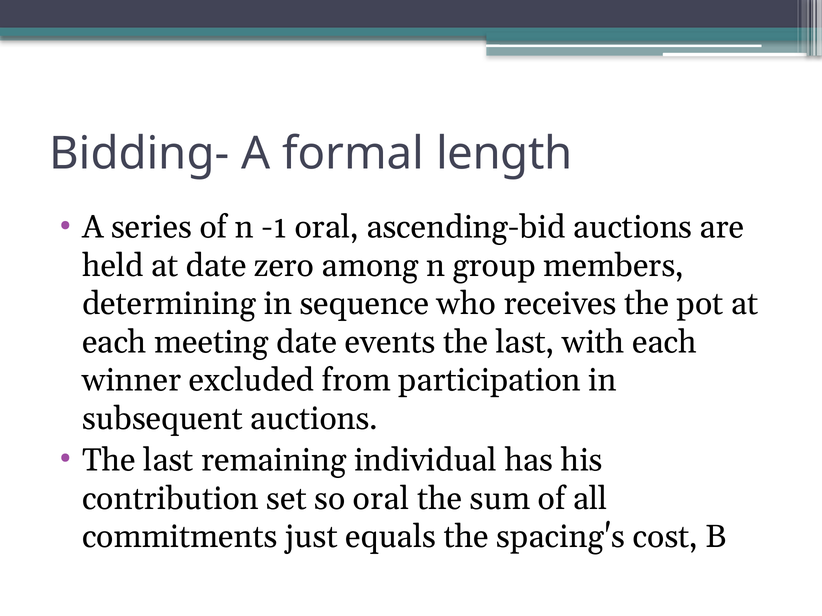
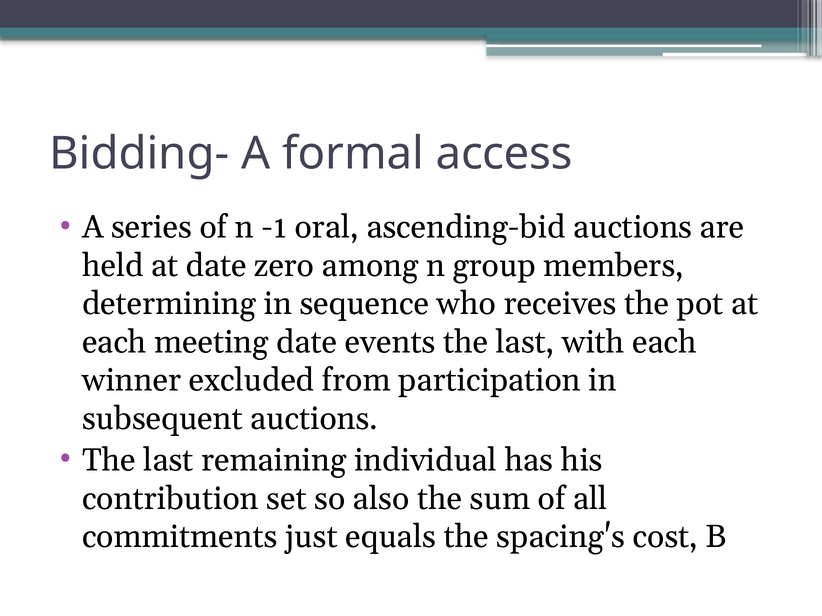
length: length -> access
so oral: oral -> also
